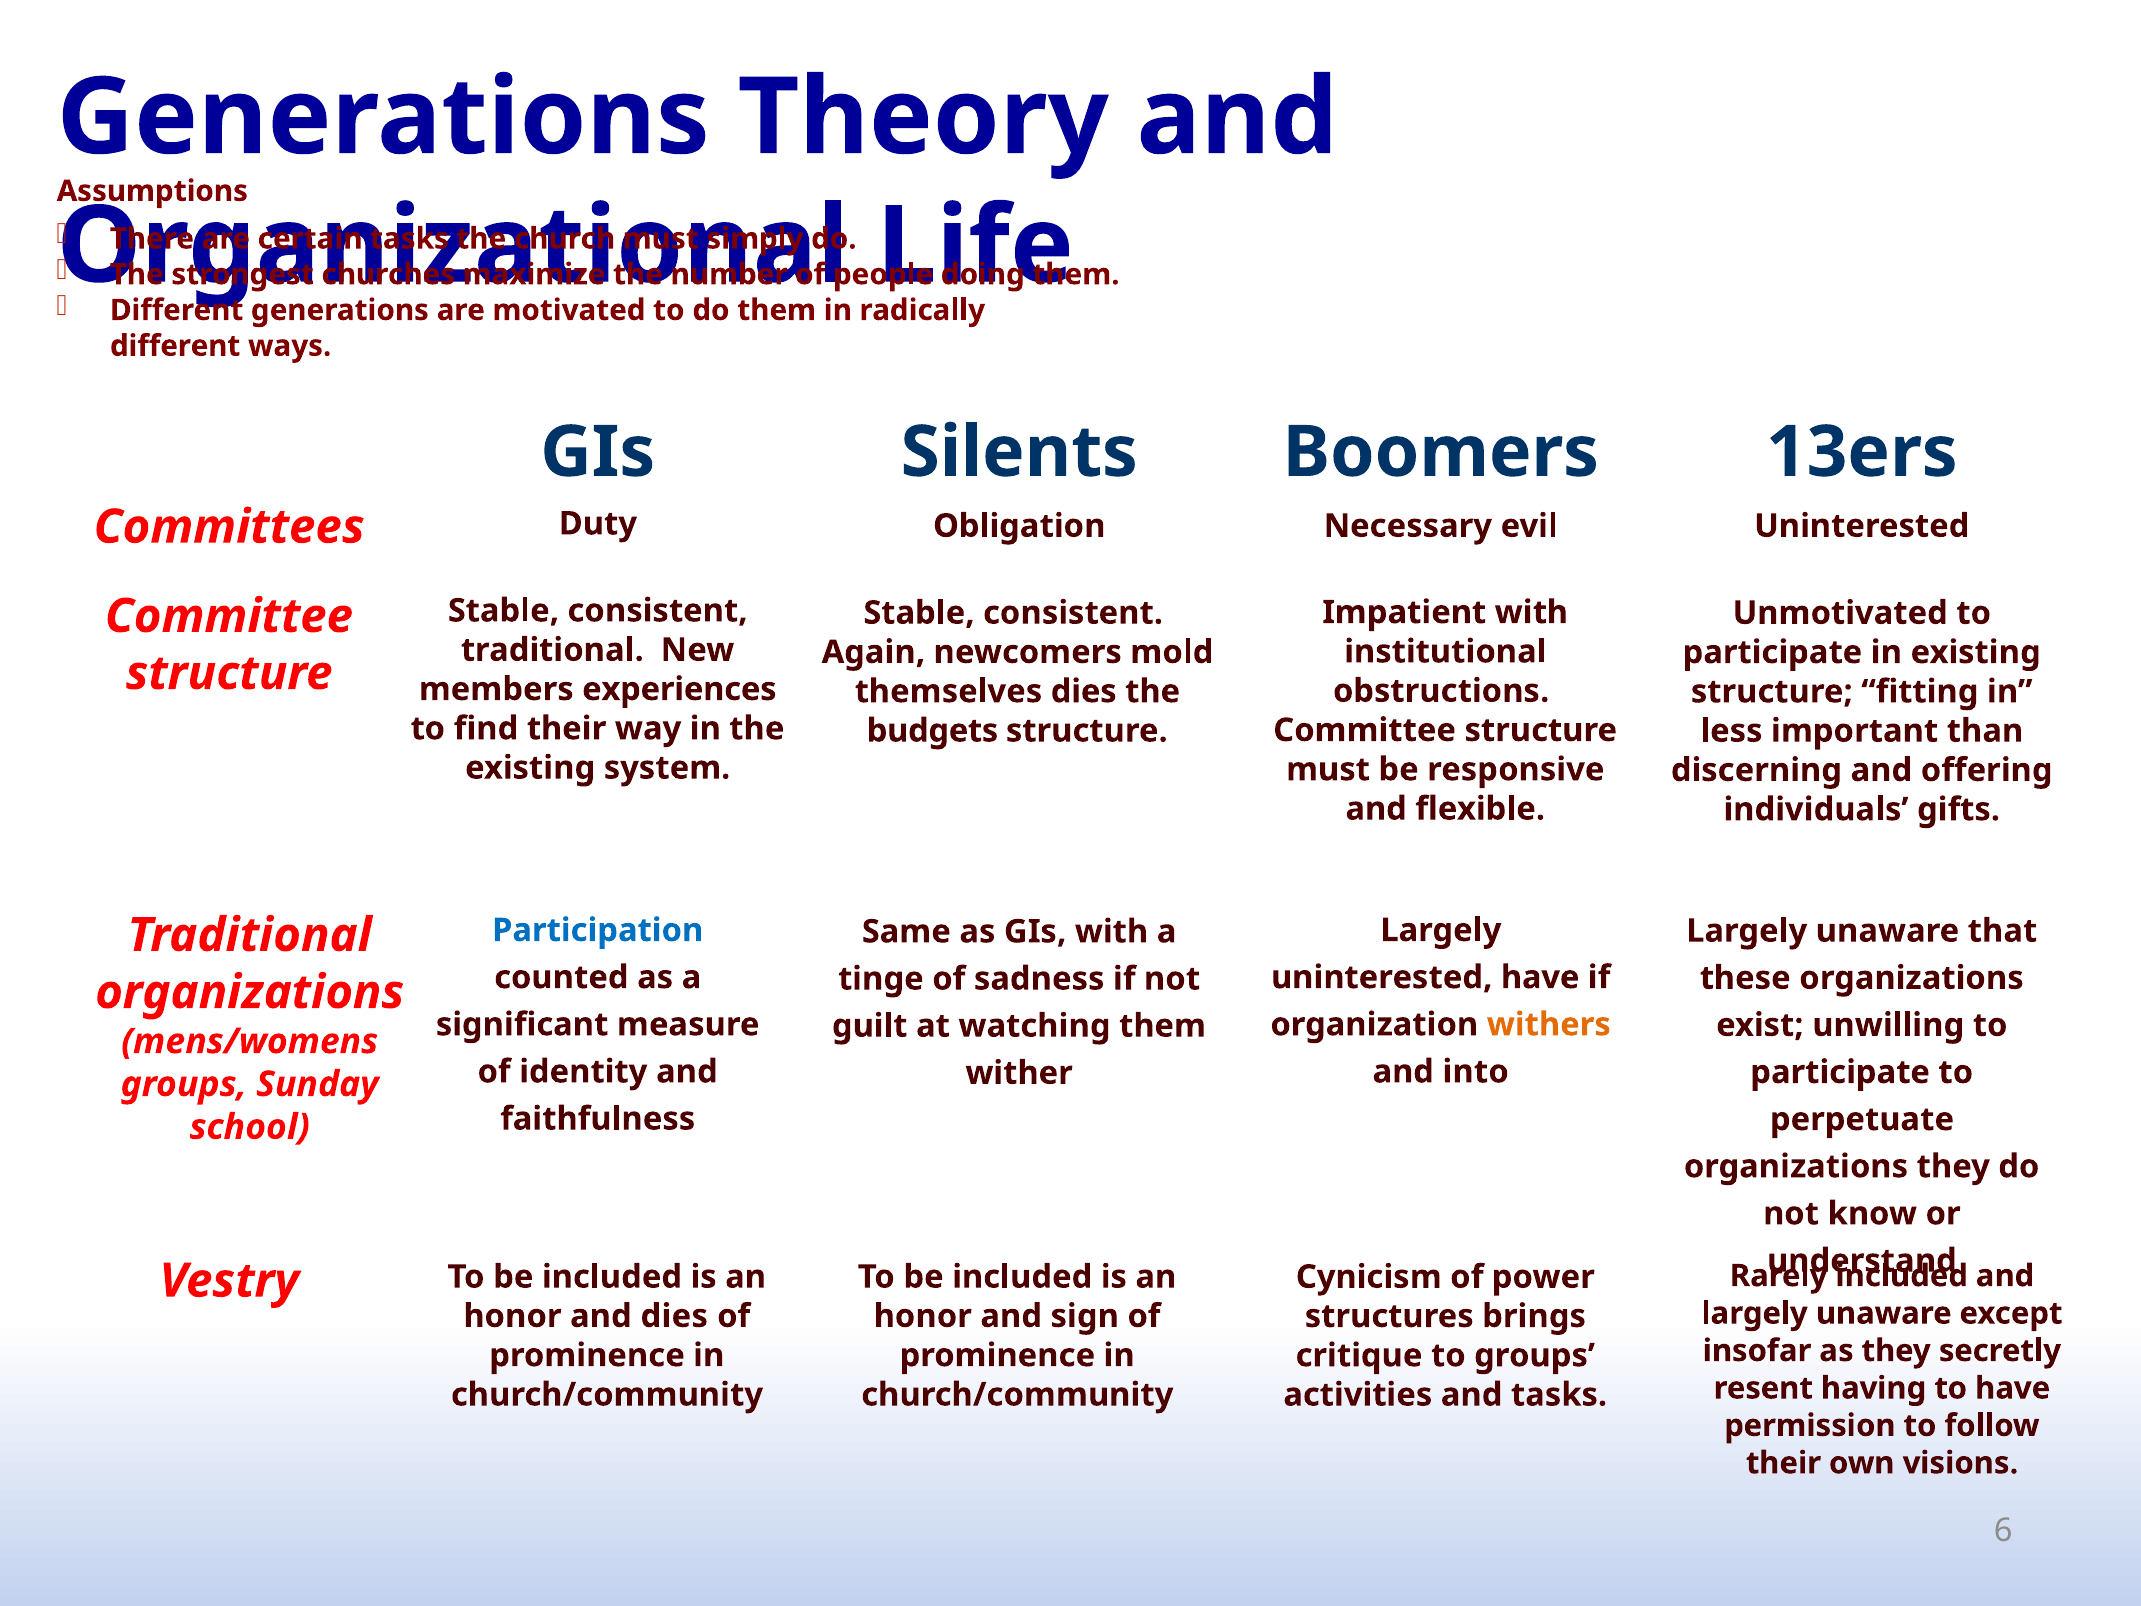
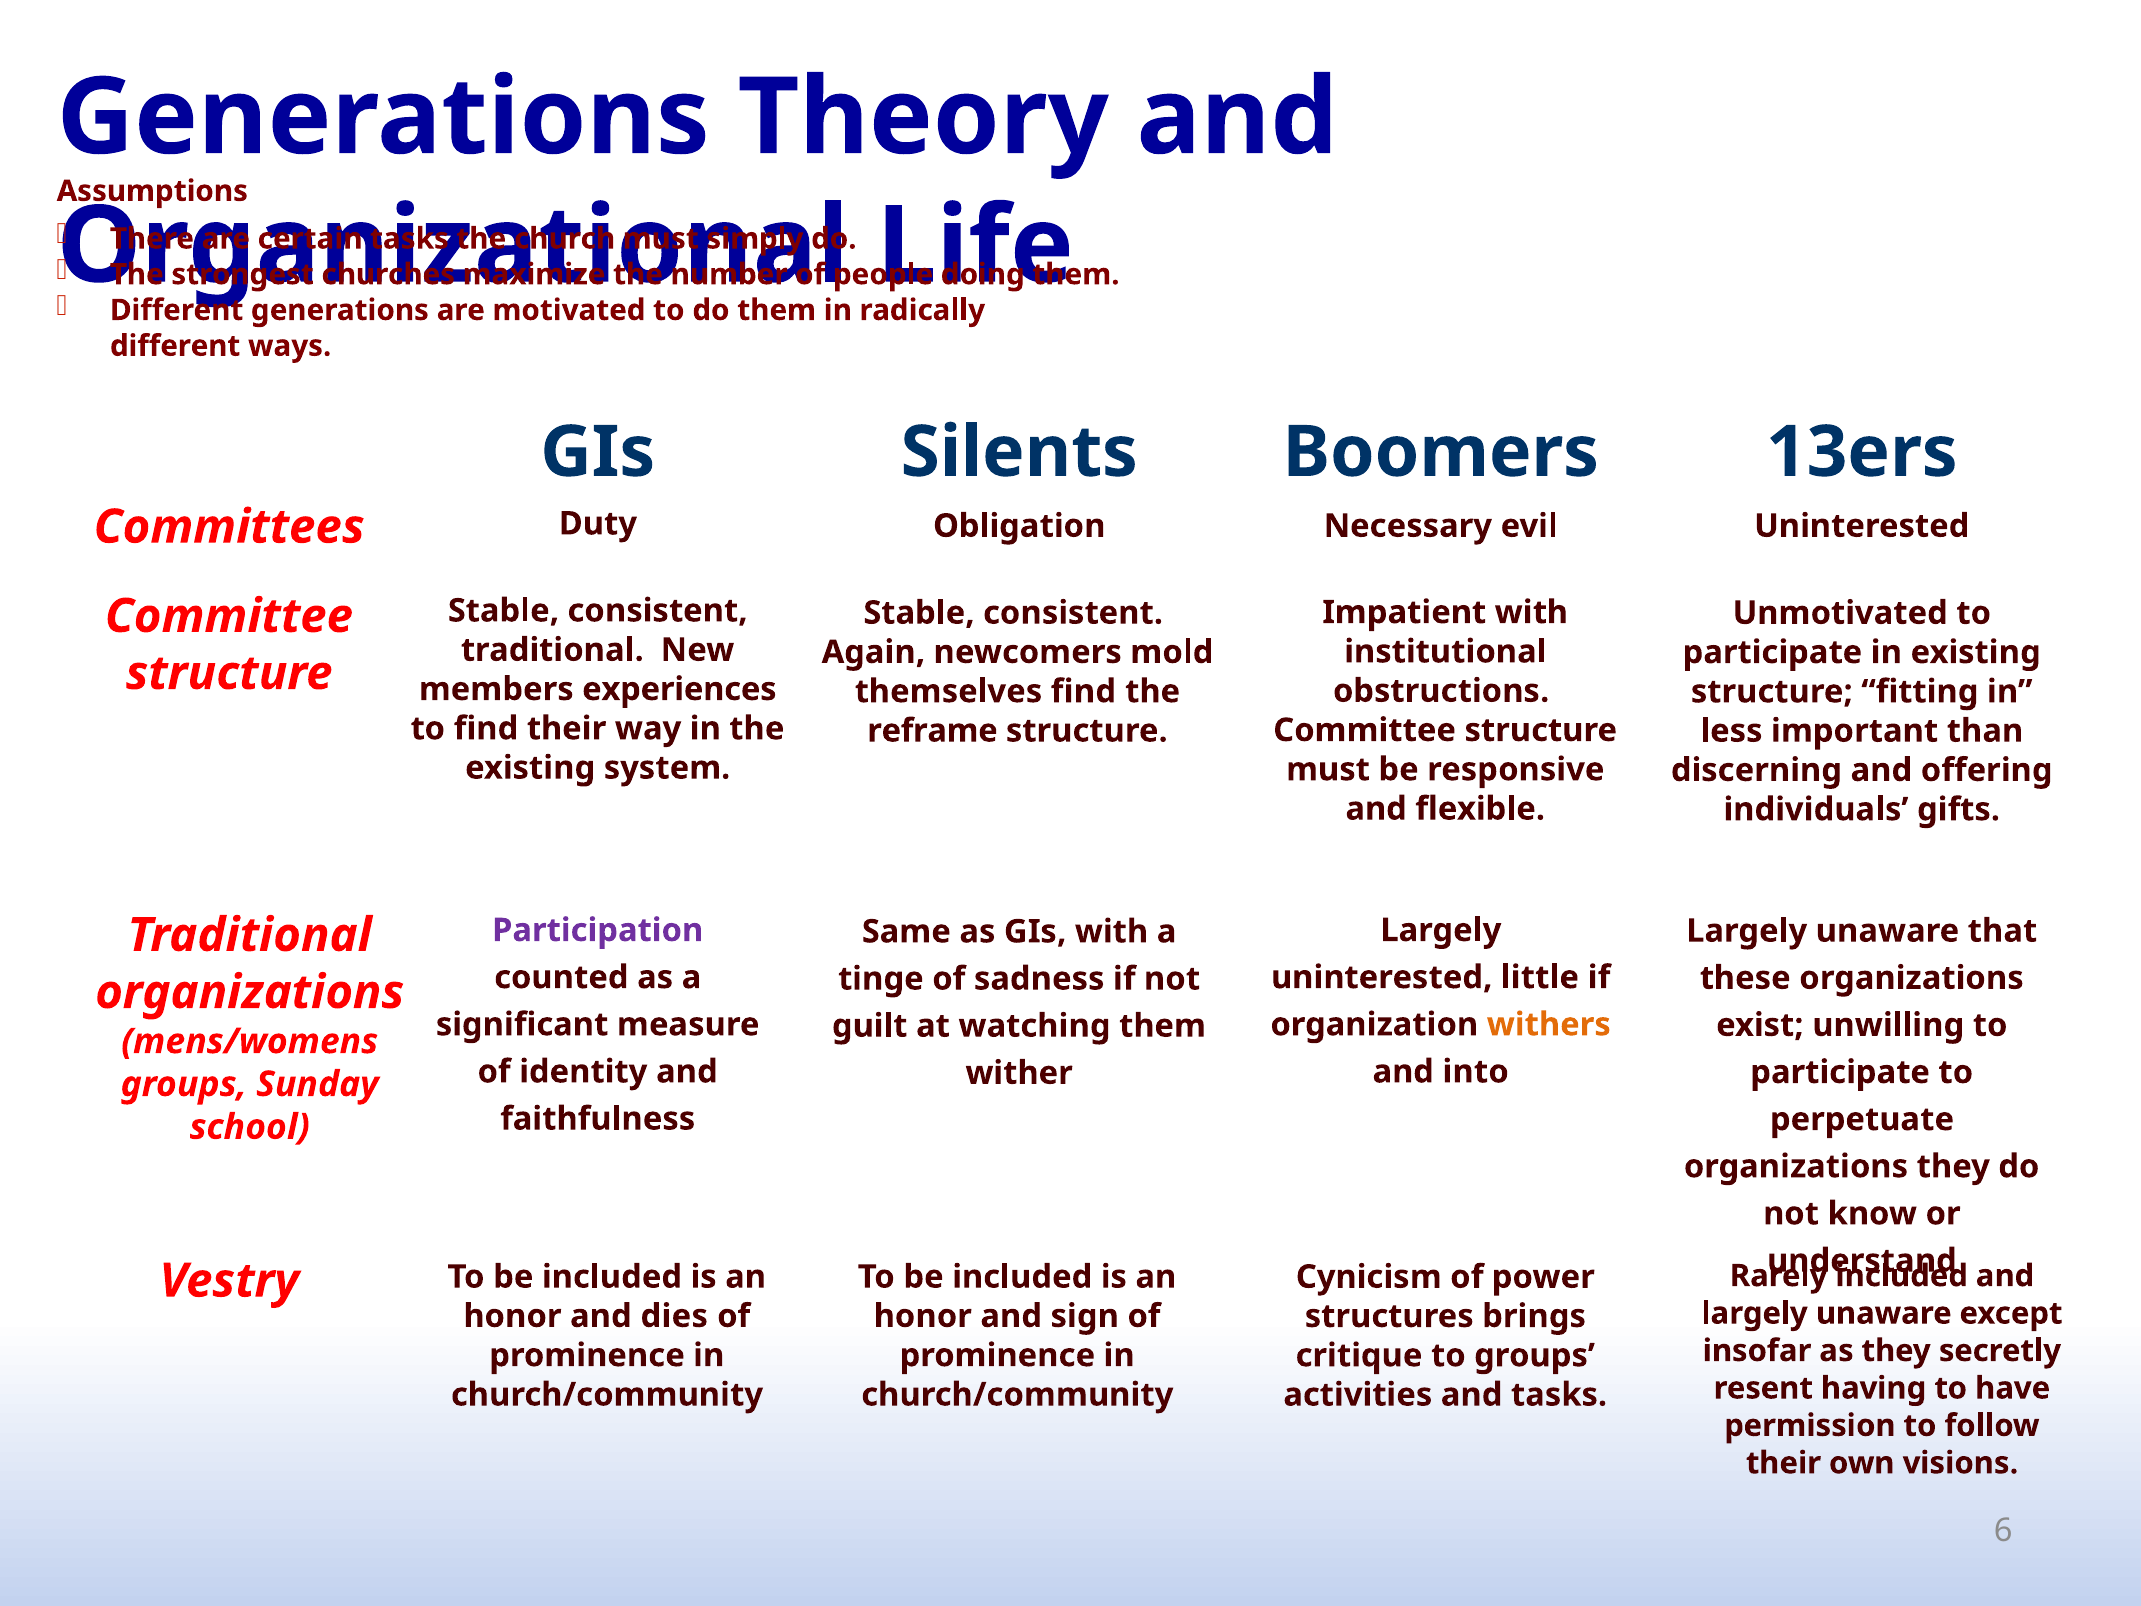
themselves dies: dies -> find
budgets: budgets -> reframe
Participation colour: blue -> purple
uninterested have: have -> little
